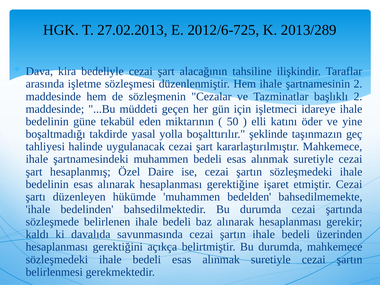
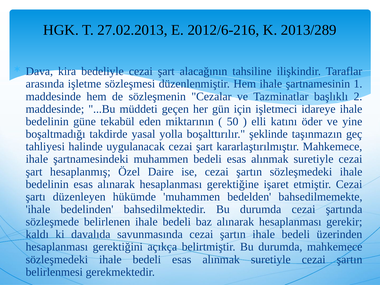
2012/6-725: 2012/6-725 -> 2012/6-216
şartnamesinin 2: 2 -> 1
